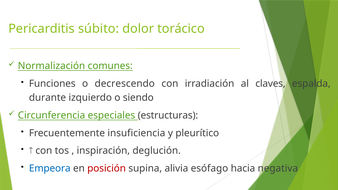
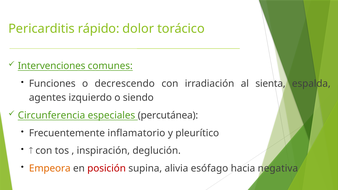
súbito: súbito -> rápido
Normalización: Normalización -> Intervenciones
claves: claves -> sienta
durante: durante -> agentes
estructuras: estructuras -> percutánea
insuficiencia: insuficiencia -> inflamatorio
Empeora colour: blue -> orange
